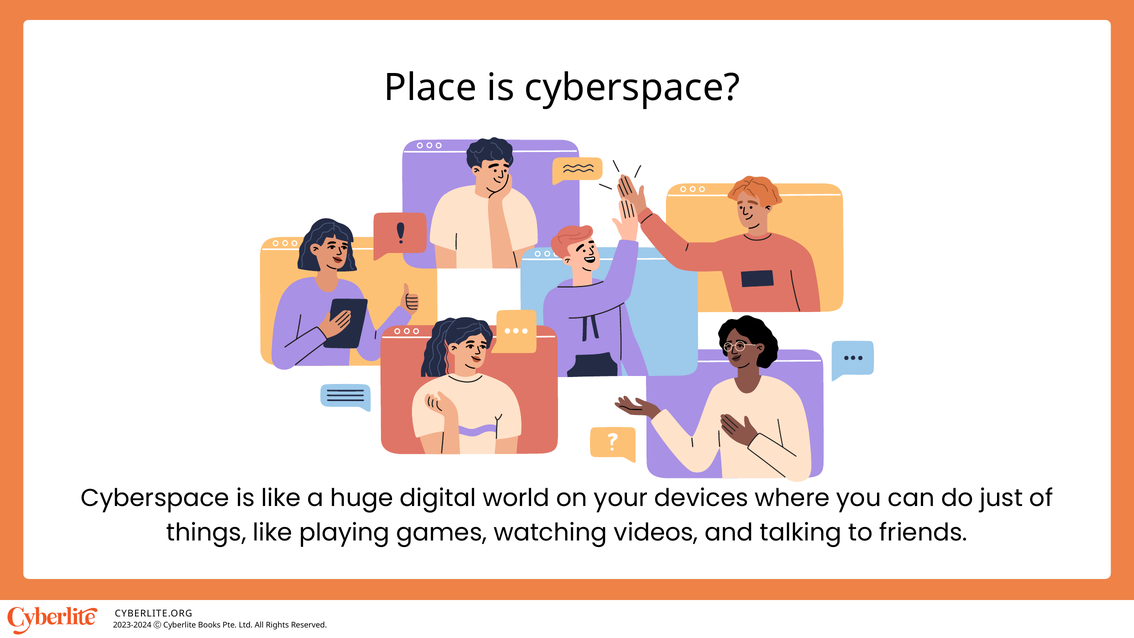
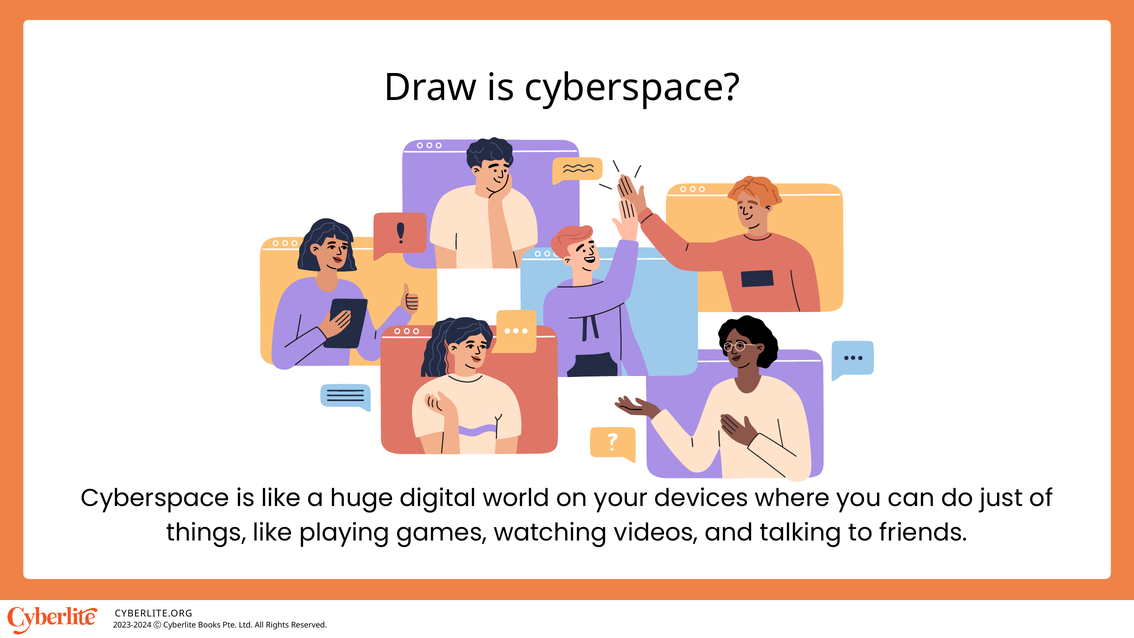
Place: Place -> Draw
